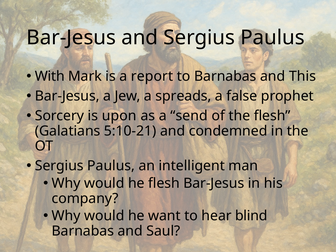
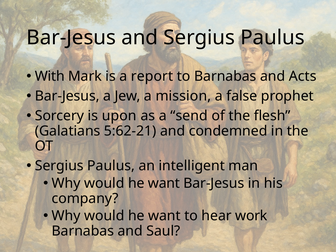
This: This -> Acts
spreads: spreads -> mission
5:10-21: 5:10-21 -> 5:62-21
flesh at (164, 183): flesh -> want
blind: blind -> work
